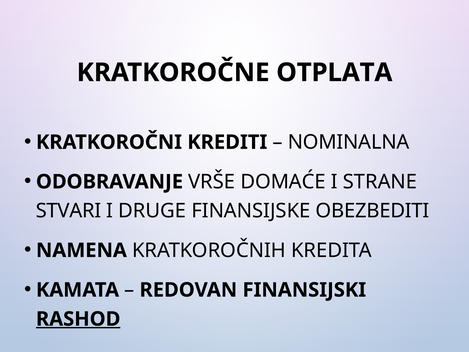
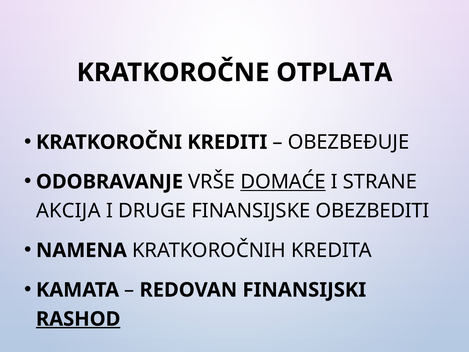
NOMINALNA: NOMINALNA -> OBEZBEĐUJE
DOMAĆE underline: none -> present
STVARI: STVARI -> AKCIJA
